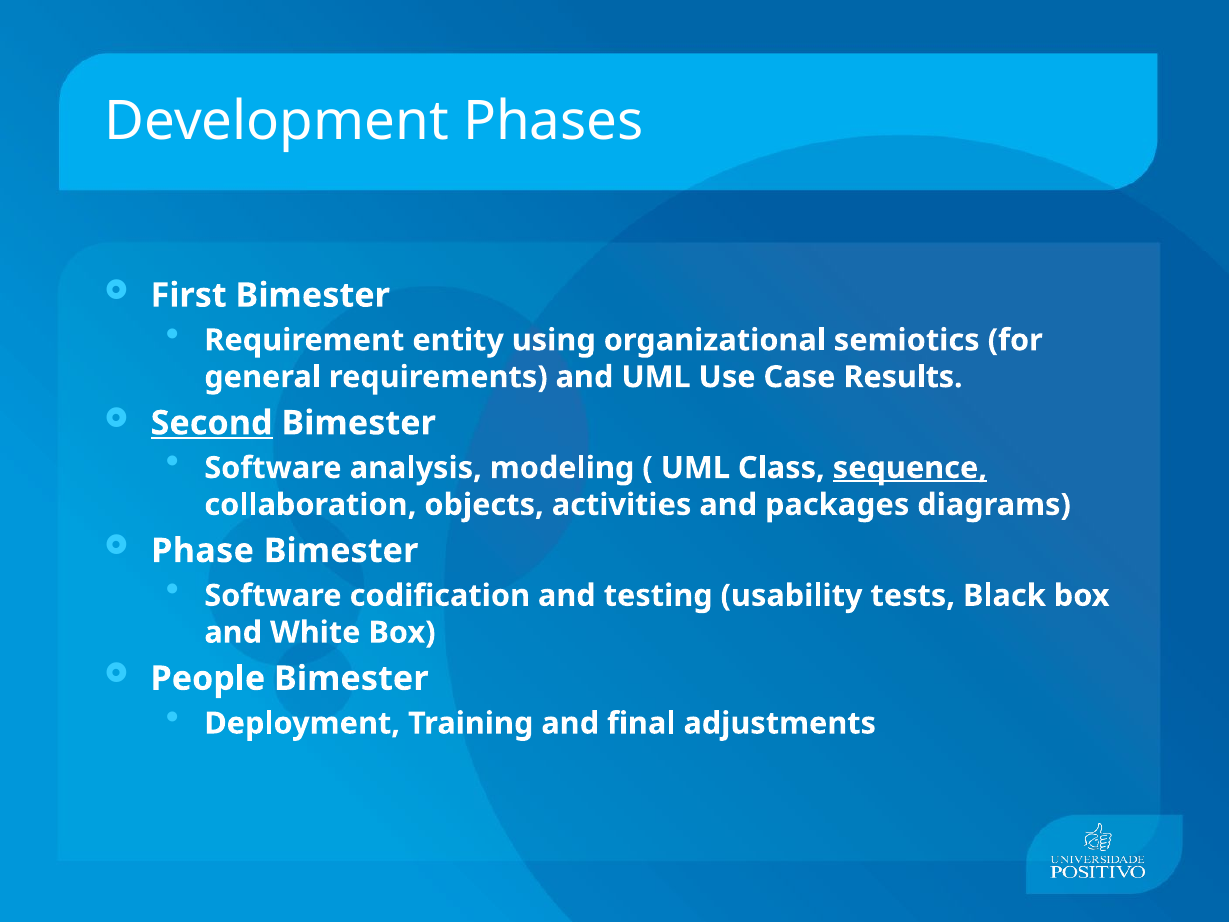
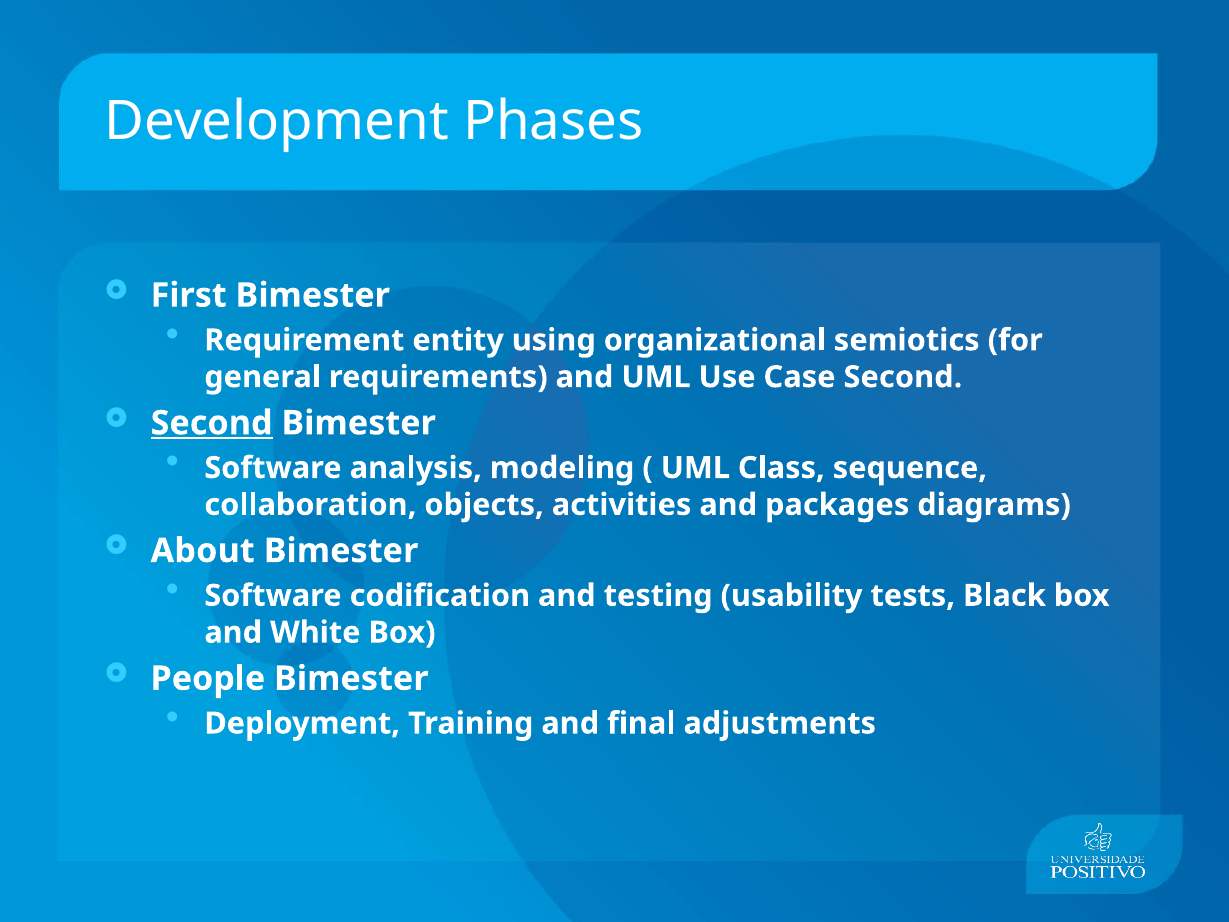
Case Results: Results -> Second
sequence underline: present -> none
Phase: Phase -> About
